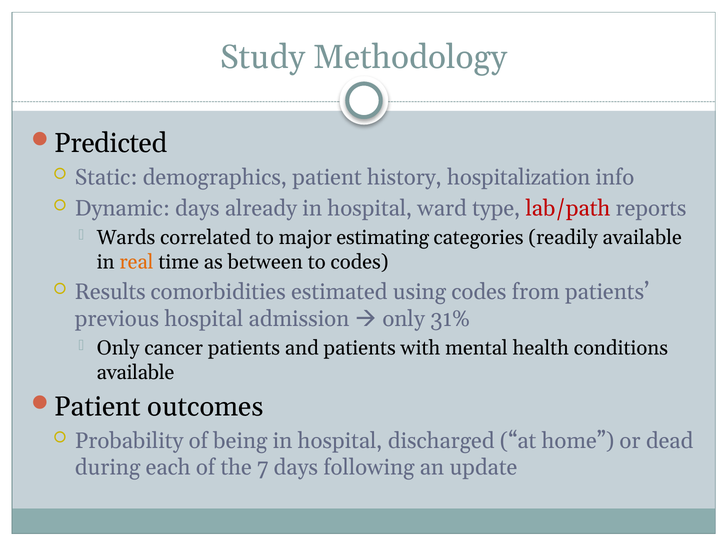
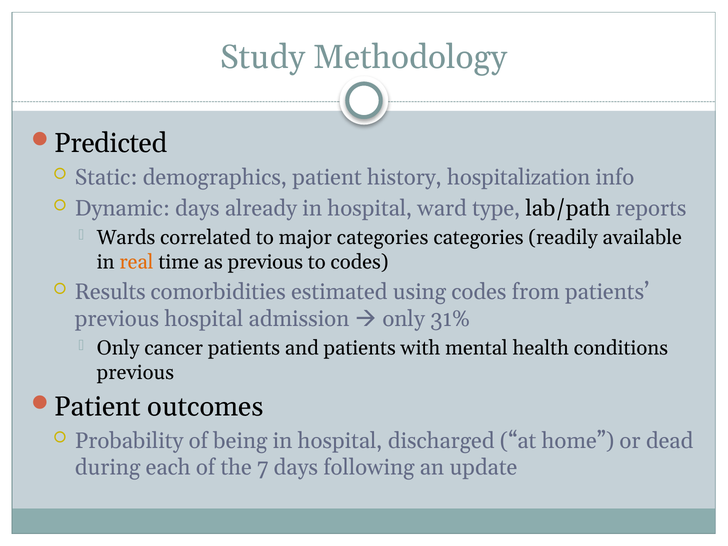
lab/path colour: red -> black
major estimating: estimating -> categories
as between: between -> previous
available at (136, 372): available -> previous
